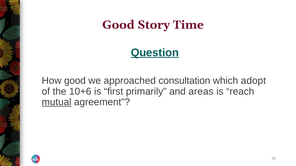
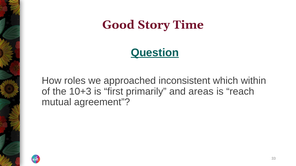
How good: good -> roles
consultation: consultation -> inconsistent
adopt: adopt -> within
10+6: 10+6 -> 10+3
mutual underline: present -> none
